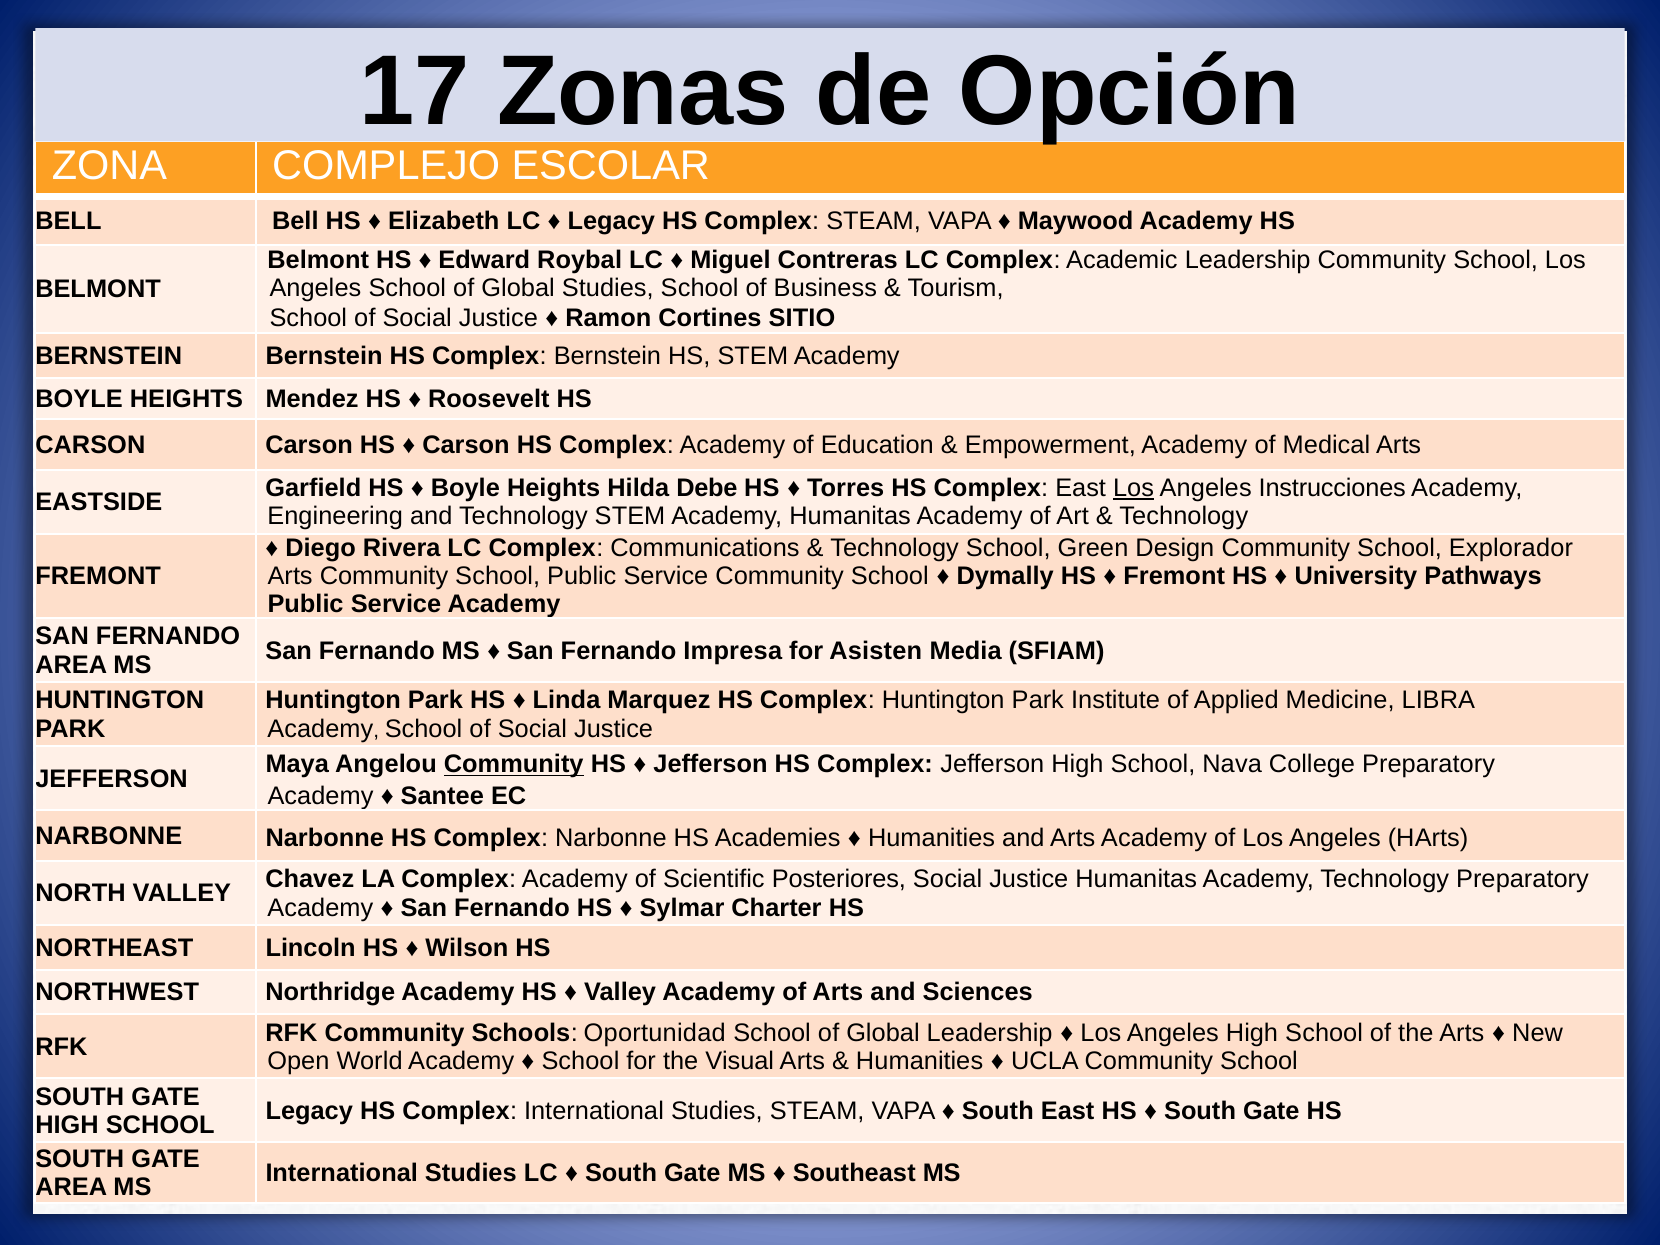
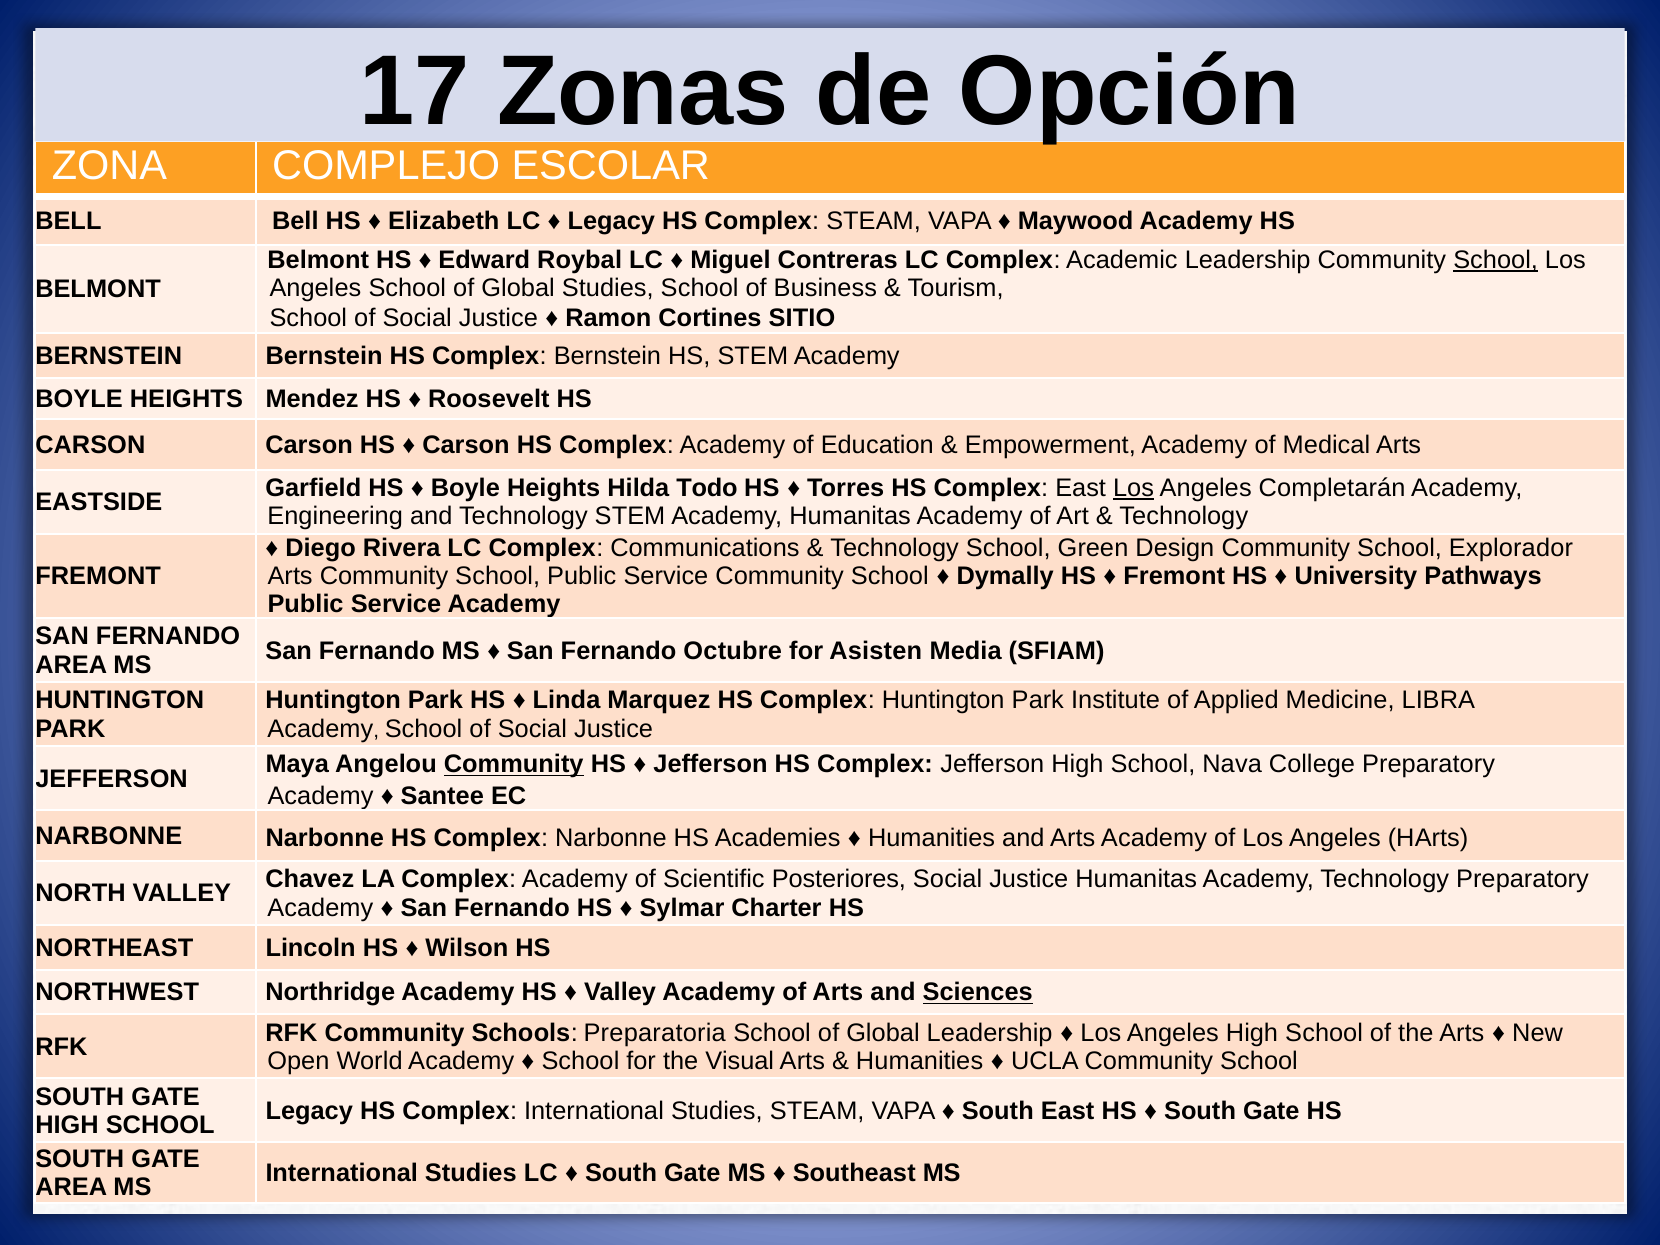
School at (1496, 260) underline: none -> present
Debe: Debe -> Todo
Instrucciones: Instrucciones -> Completarán
Impresa: Impresa -> Octubre
Sciences underline: none -> present
Oportunidad: Oportunidad -> Preparatoria
